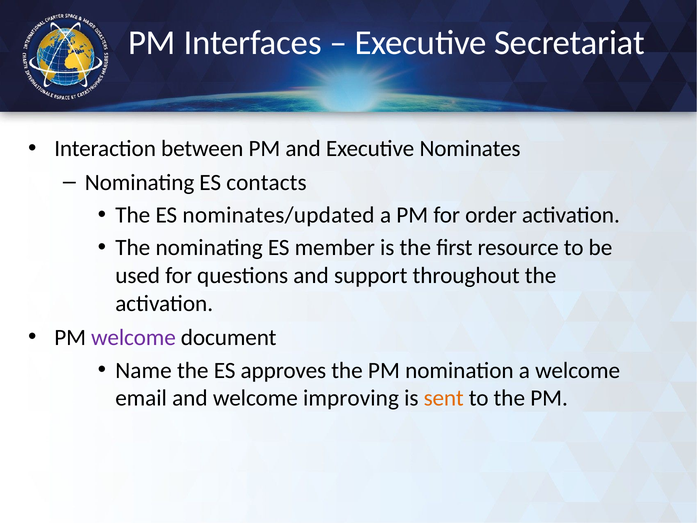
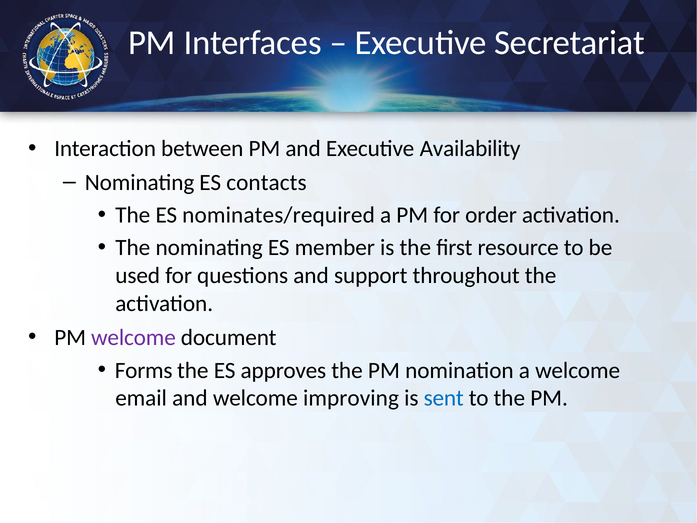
Nominates: Nominates -> Availability
nominates/updated: nominates/updated -> nominates/required
Name: Name -> Forms
sent colour: orange -> blue
